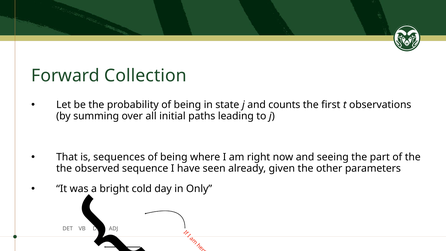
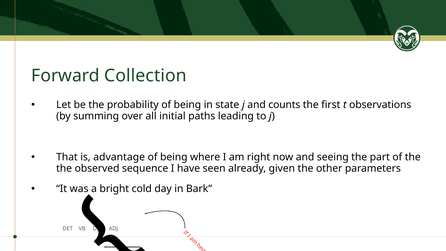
sequences: sequences -> advantage
Only: Only -> Bark
